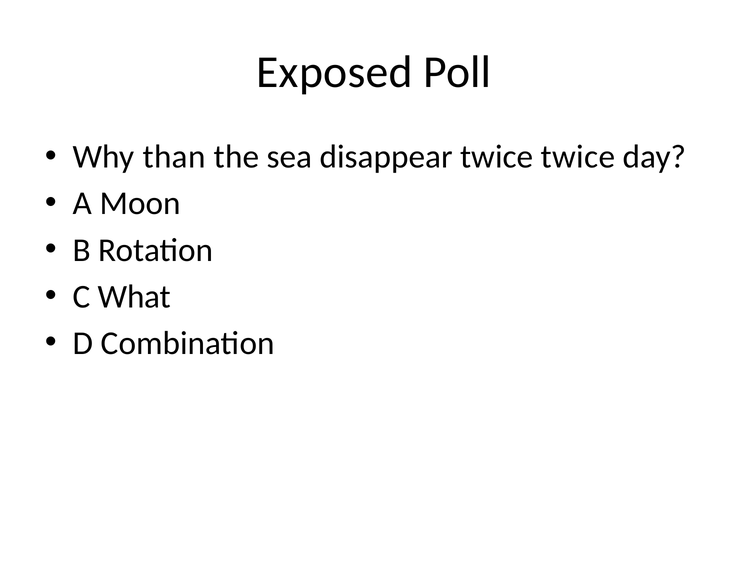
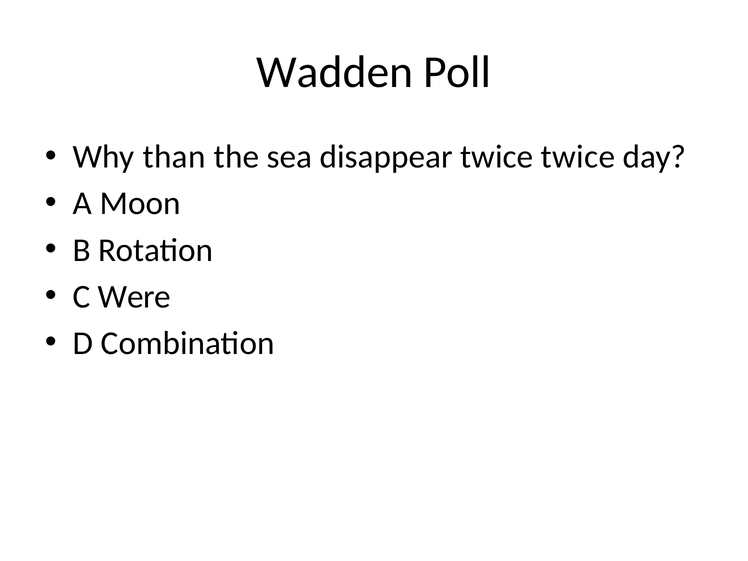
Exposed: Exposed -> Wadden
What: What -> Were
